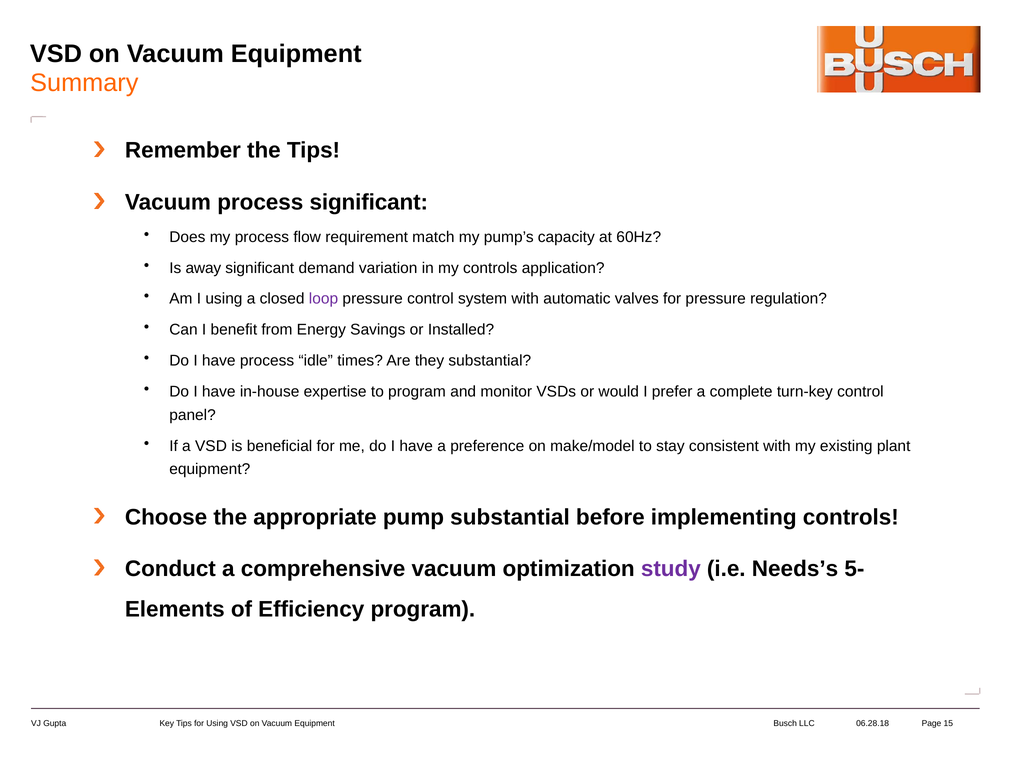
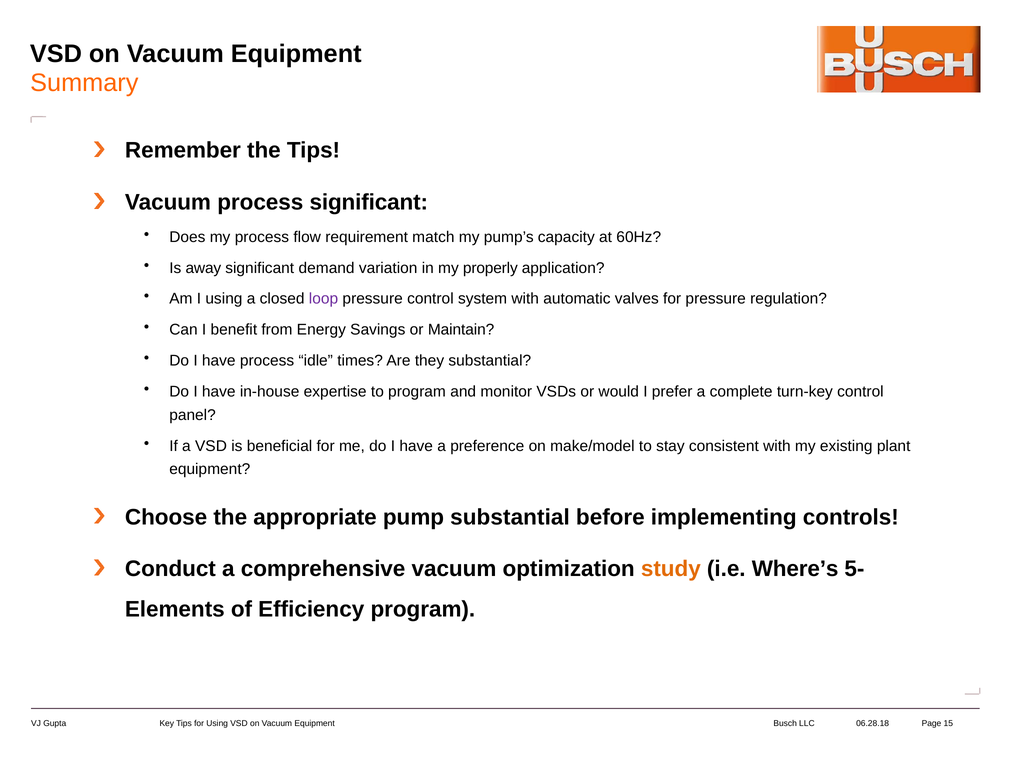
my controls: controls -> properly
Installed: Installed -> Maintain
study colour: purple -> orange
Needs’s: Needs’s -> Where’s
